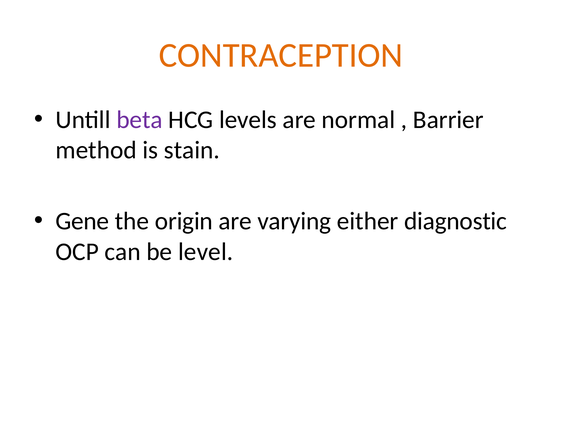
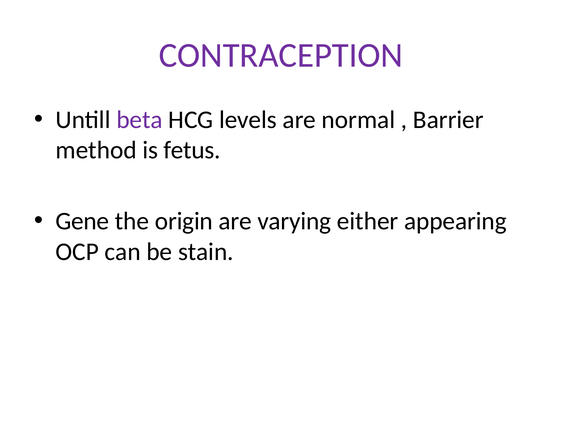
CONTRACEPTION colour: orange -> purple
stain: stain -> fetus
diagnostic: diagnostic -> appearing
level: level -> stain
